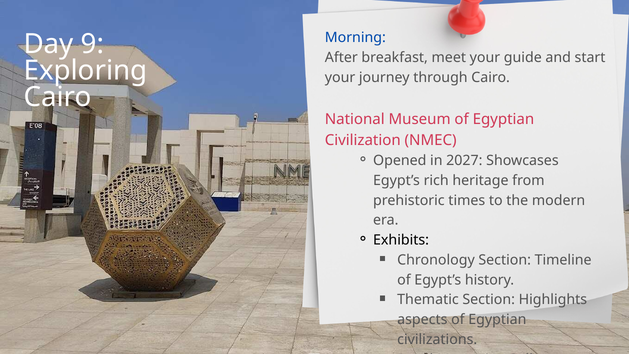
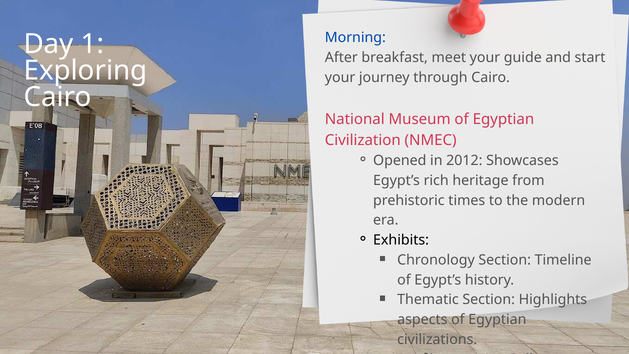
9: 9 -> 1
2027: 2027 -> 2012
